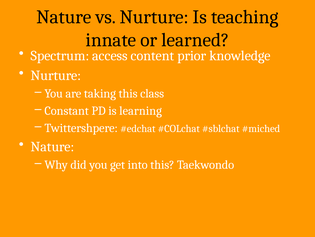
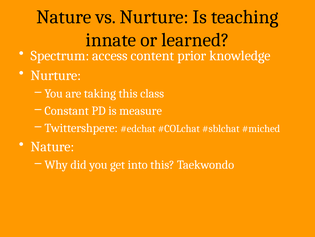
learning: learning -> measure
